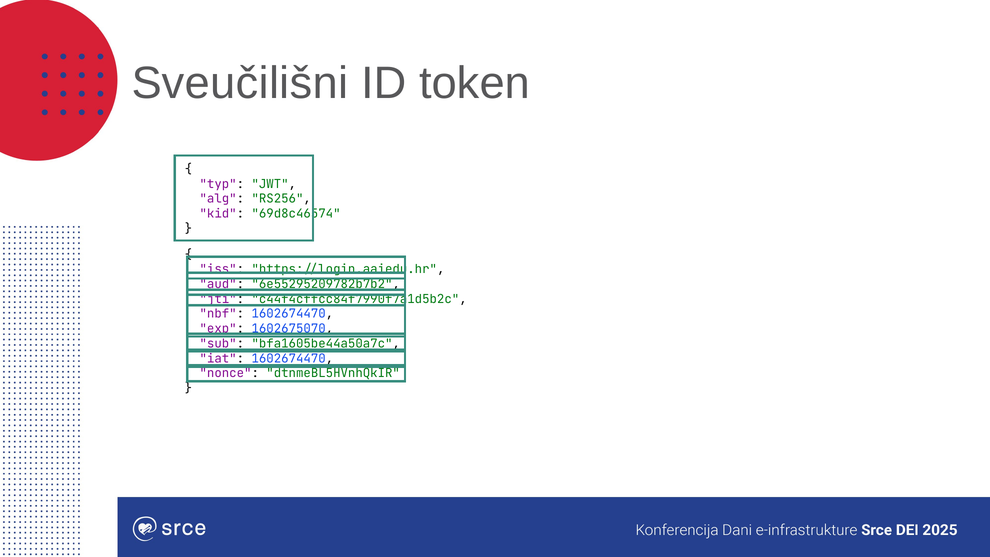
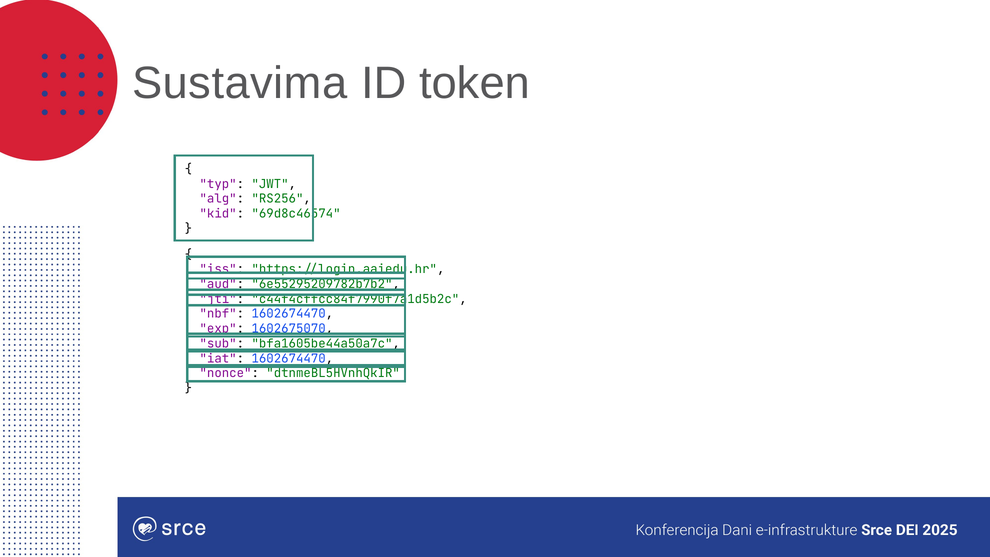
Sveučilišni: Sveučilišni -> Sustavima
